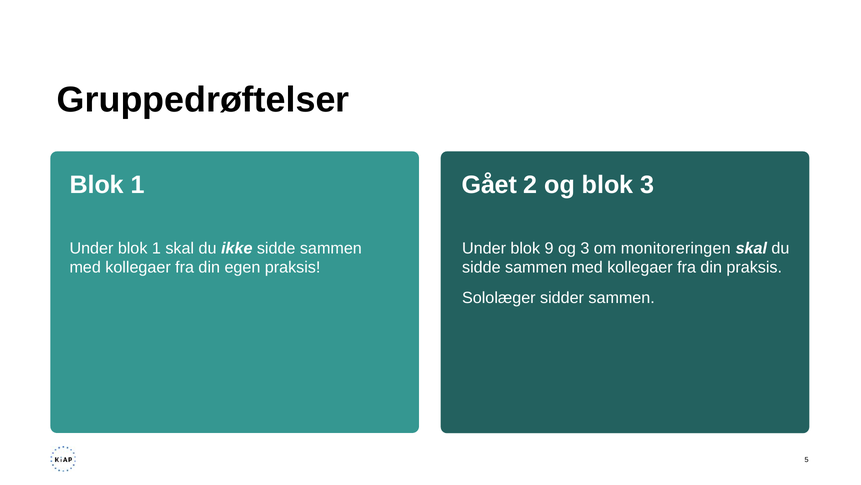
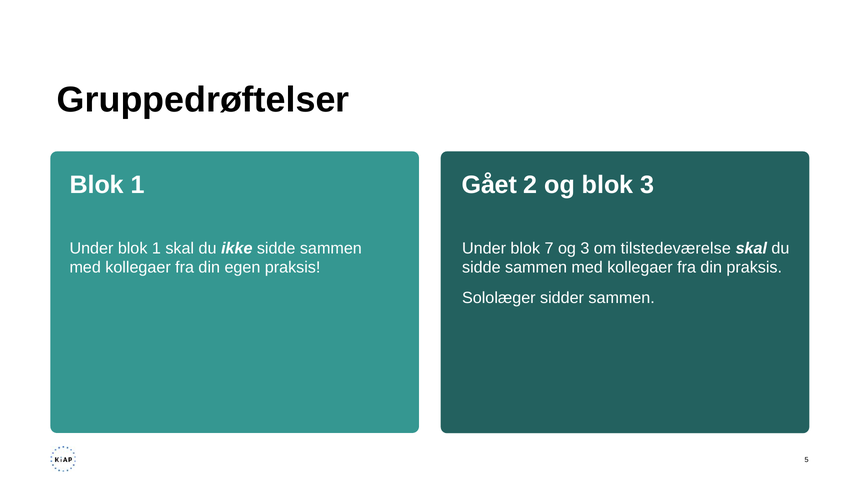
9: 9 -> 7
monitoreringen: monitoreringen -> tilstedeværelse
